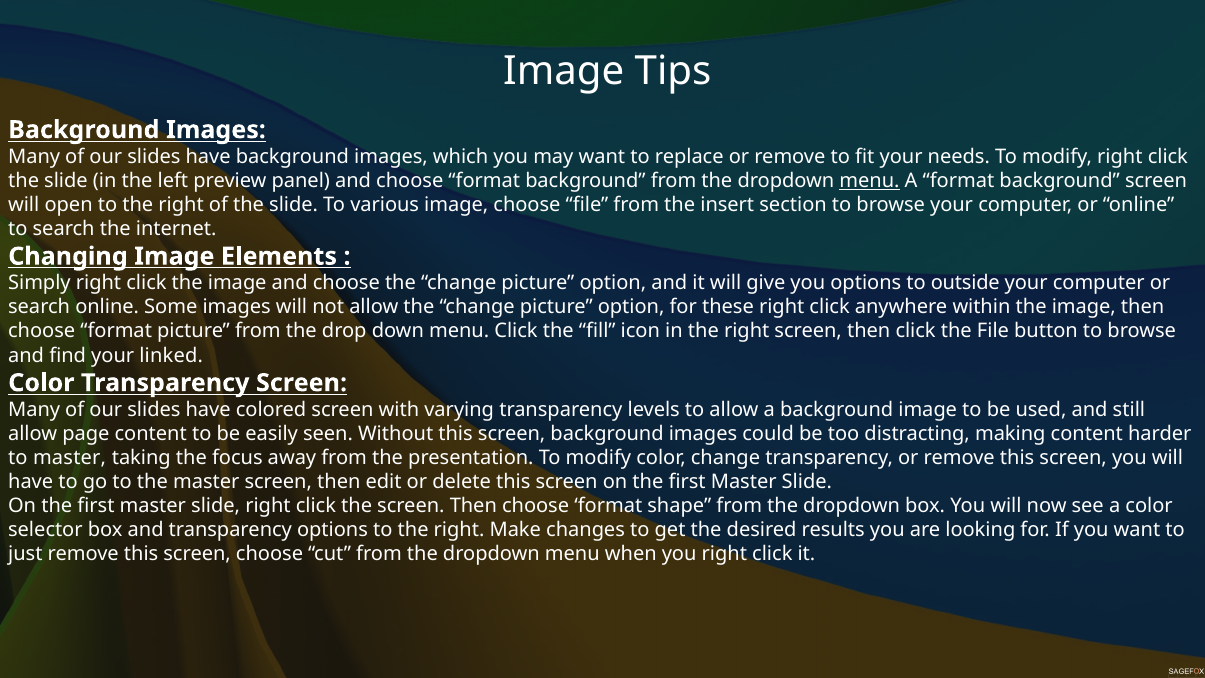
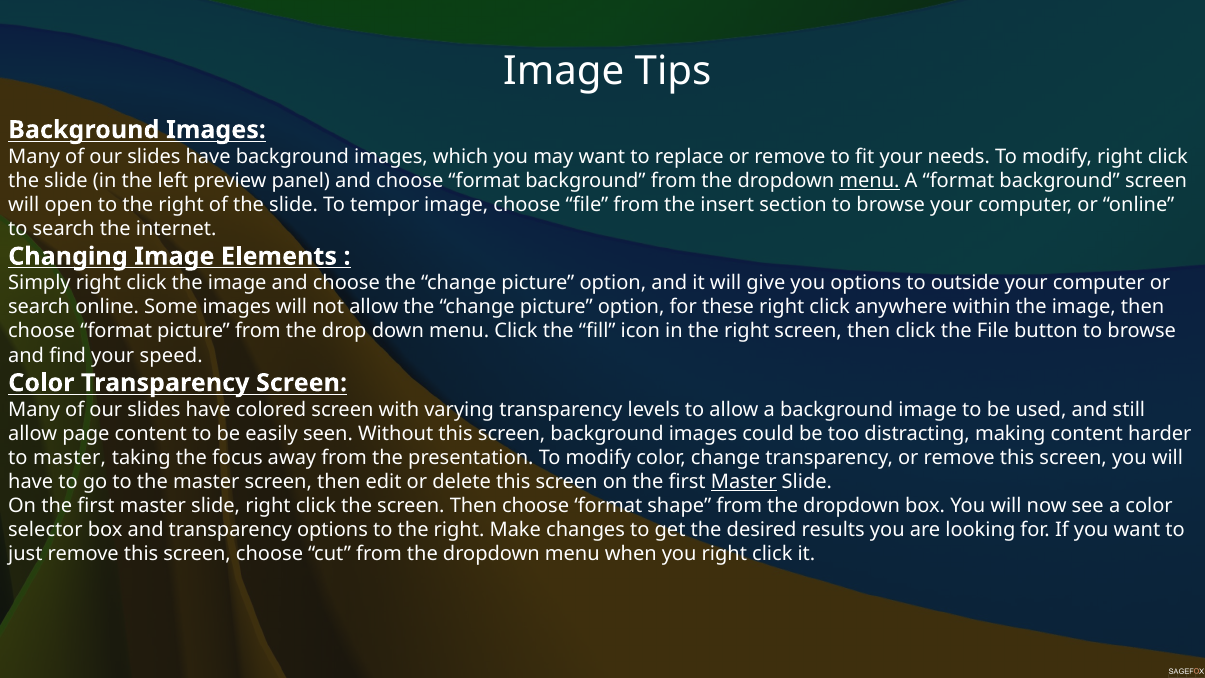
various: various -> tempor
linked: linked -> speed
Master at (744, 482) underline: none -> present
